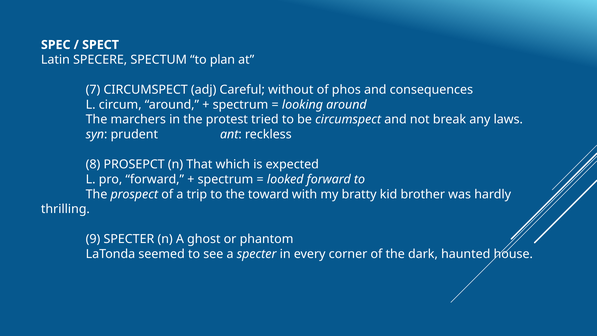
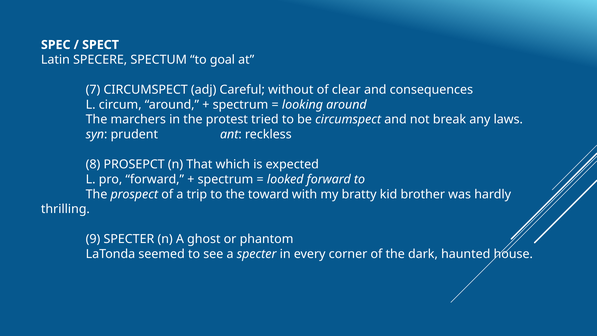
plan: plan -> goal
phos: phos -> clear
